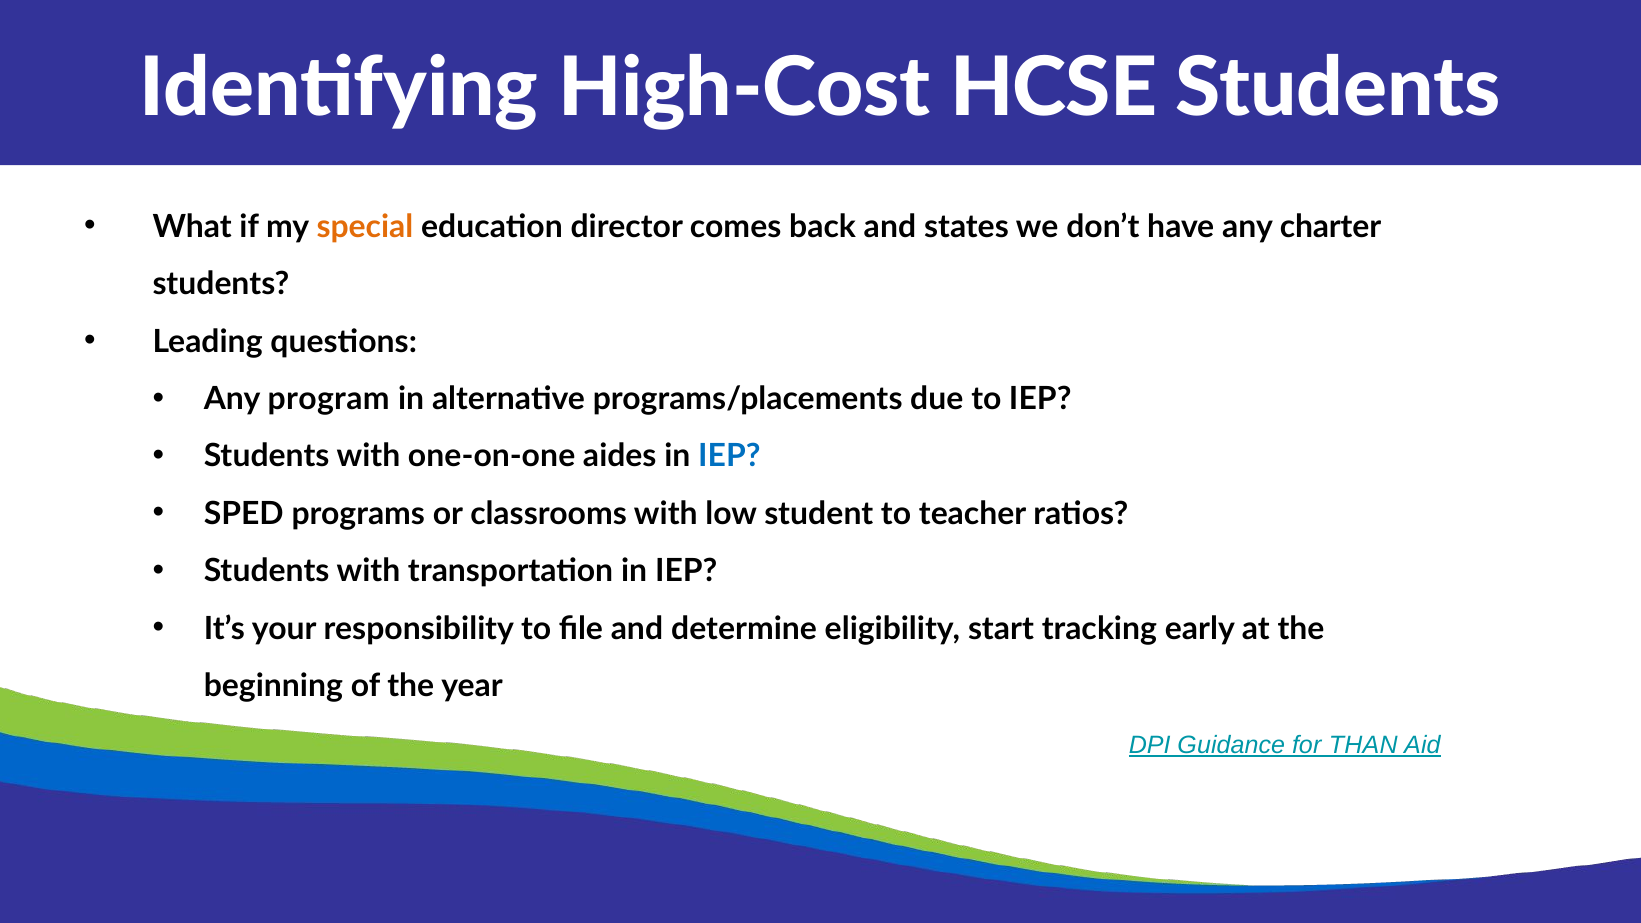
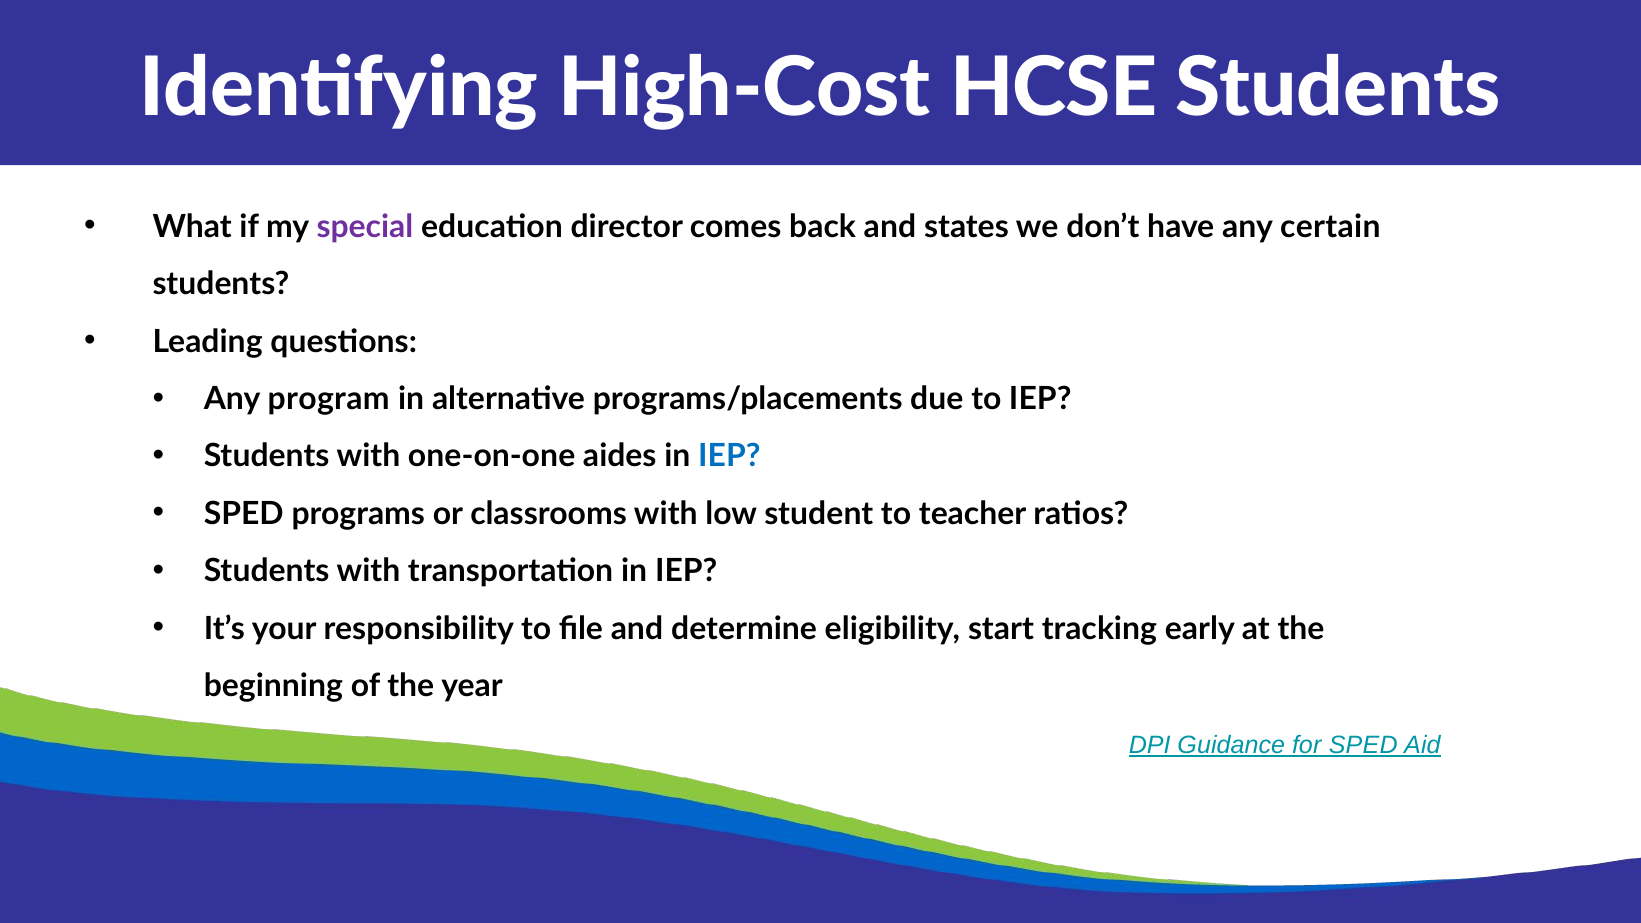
special colour: orange -> purple
charter: charter -> certain
for THAN: THAN -> SPED
